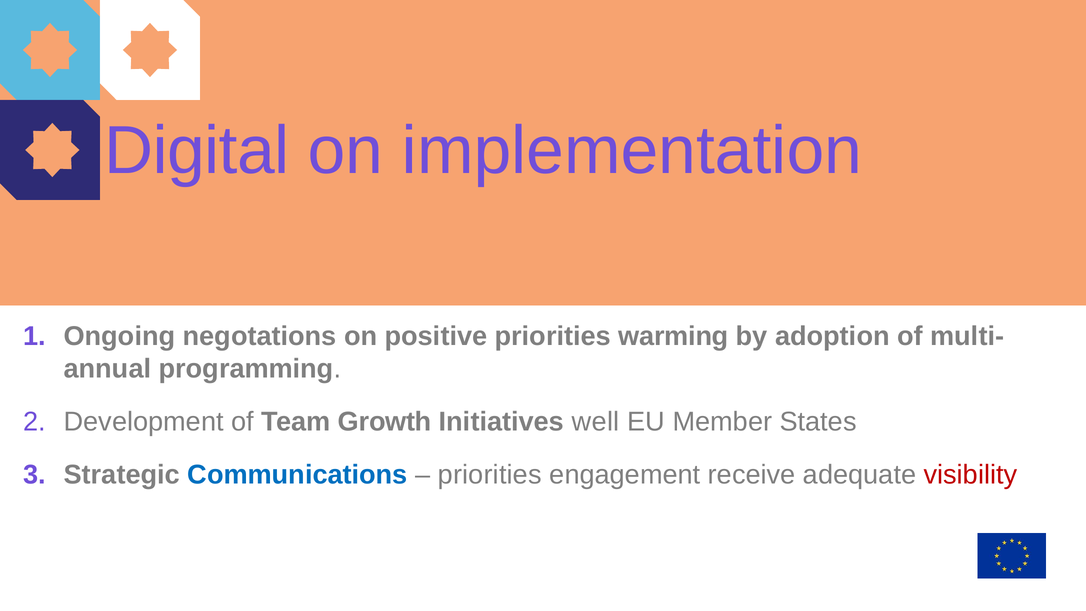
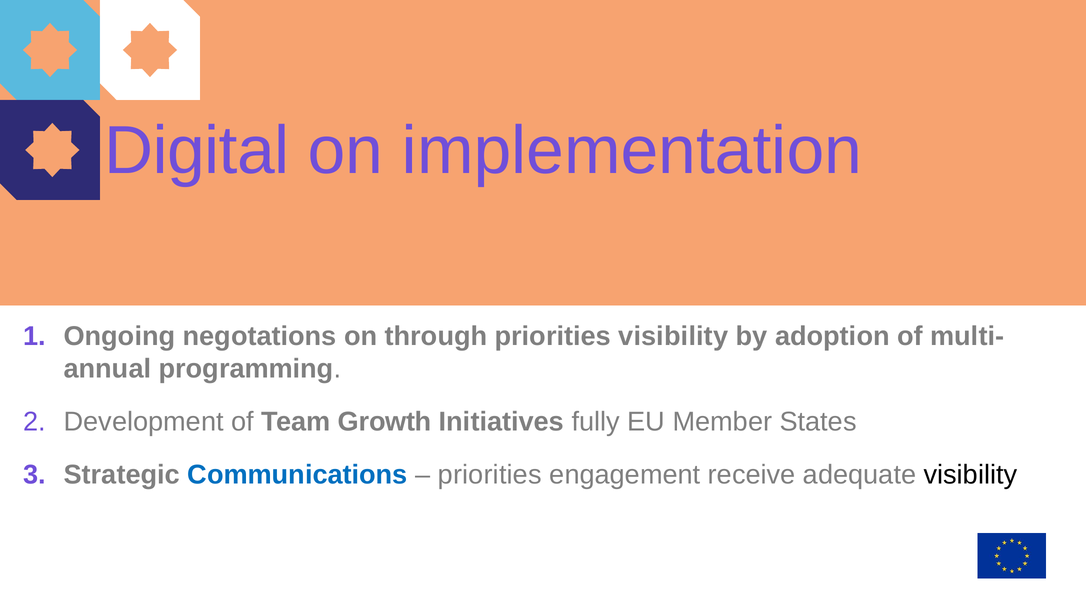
positive: positive -> through
priorities warming: warming -> visibility
well: well -> fully
visibility at (971, 475) colour: red -> black
